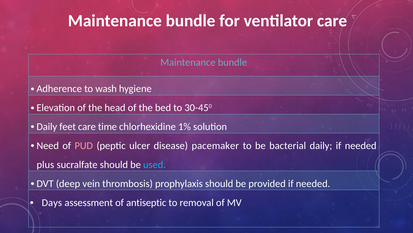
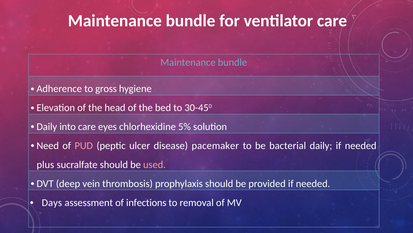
wash: wash -> gross
feet: feet -> into
time: time -> eyes
1%: 1% -> 5%
used colour: light blue -> pink
antiseptic: antiseptic -> infections
